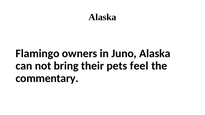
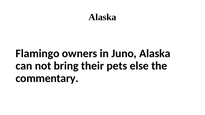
feel: feel -> else
